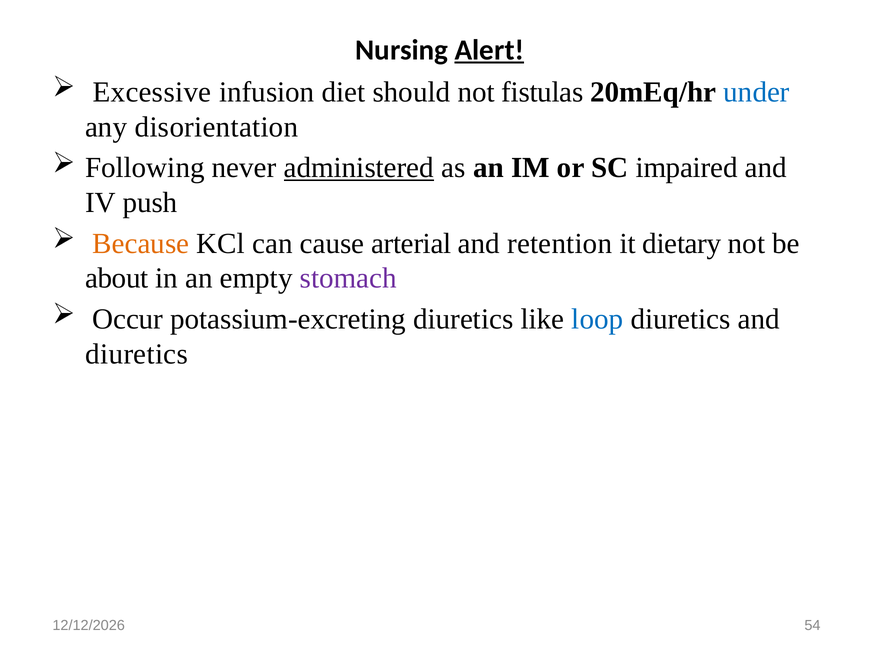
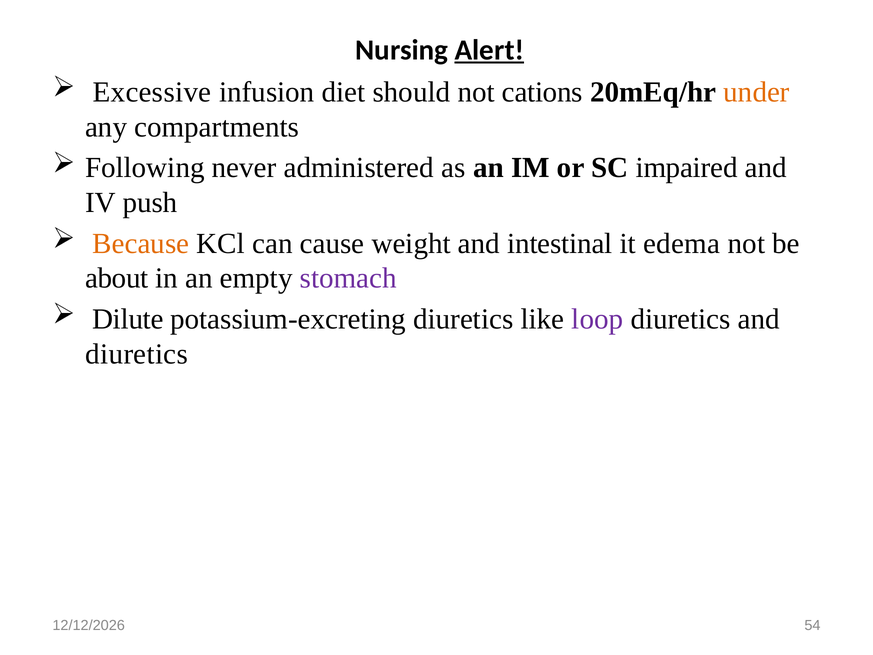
fistulas: fistulas -> cations
under colour: blue -> orange
disorientation: disorientation -> compartments
administered underline: present -> none
arterial: arterial -> weight
retention: retention -> intestinal
dietary: dietary -> edema
Occur: Occur -> Dilute
loop colour: blue -> purple
